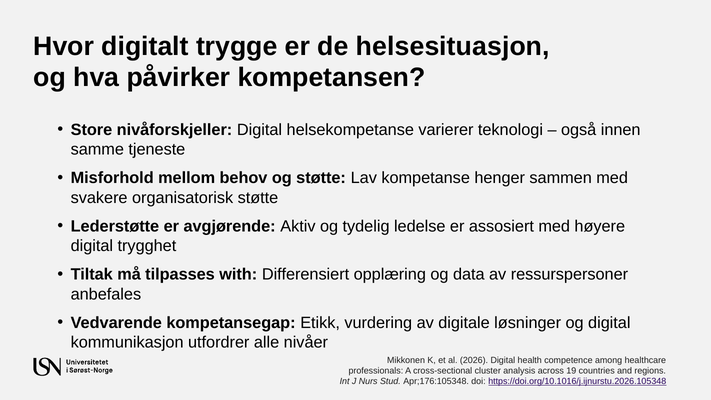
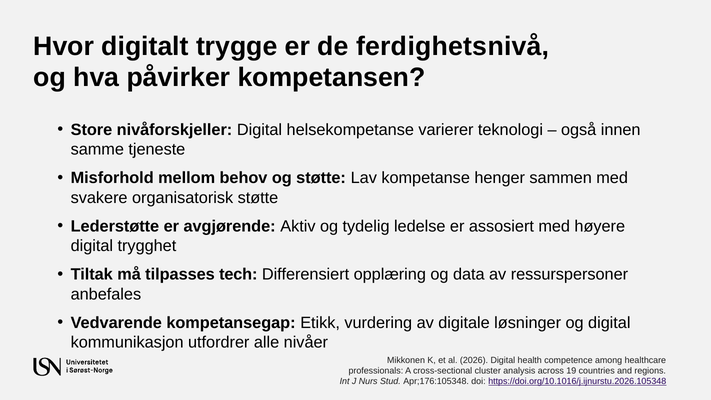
helsesituasjon: helsesituasjon -> ferdighetsnivå
with: with -> tech
